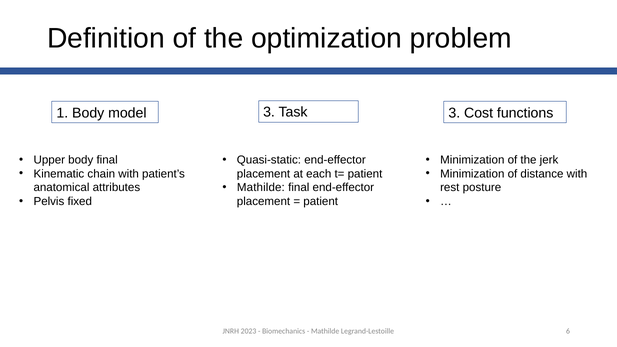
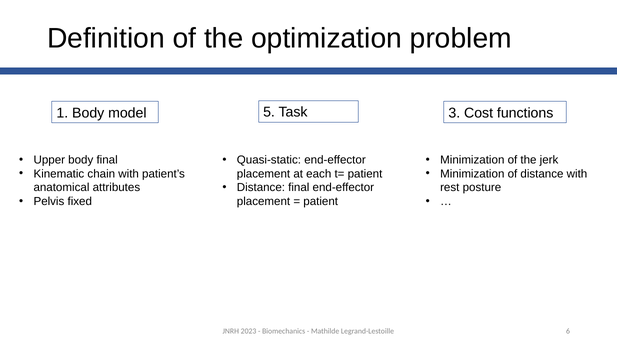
model 3: 3 -> 5
Mathilde at (261, 188): Mathilde -> Distance
